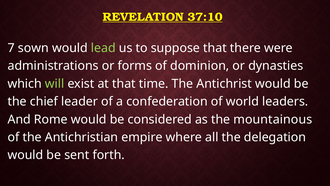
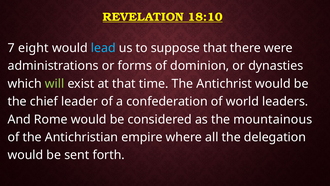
37:10: 37:10 -> 18:10
sown: sown -> eight
lead colour: light green -> light blue
